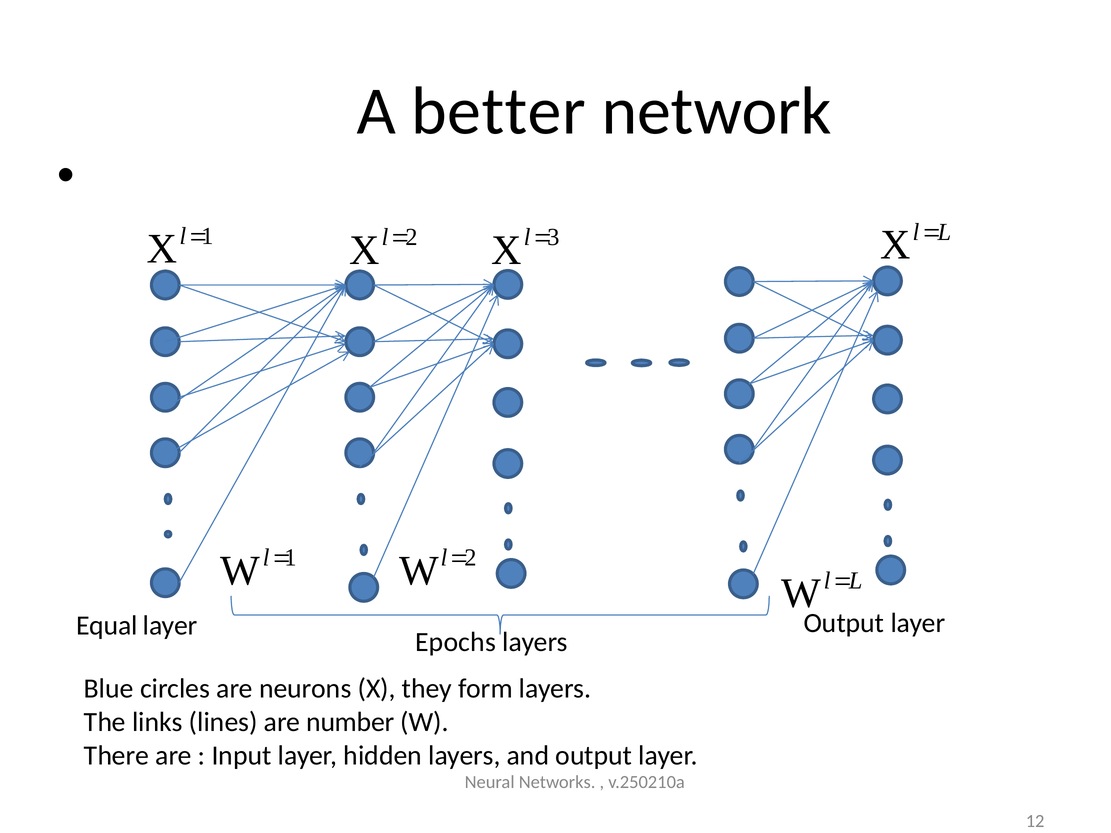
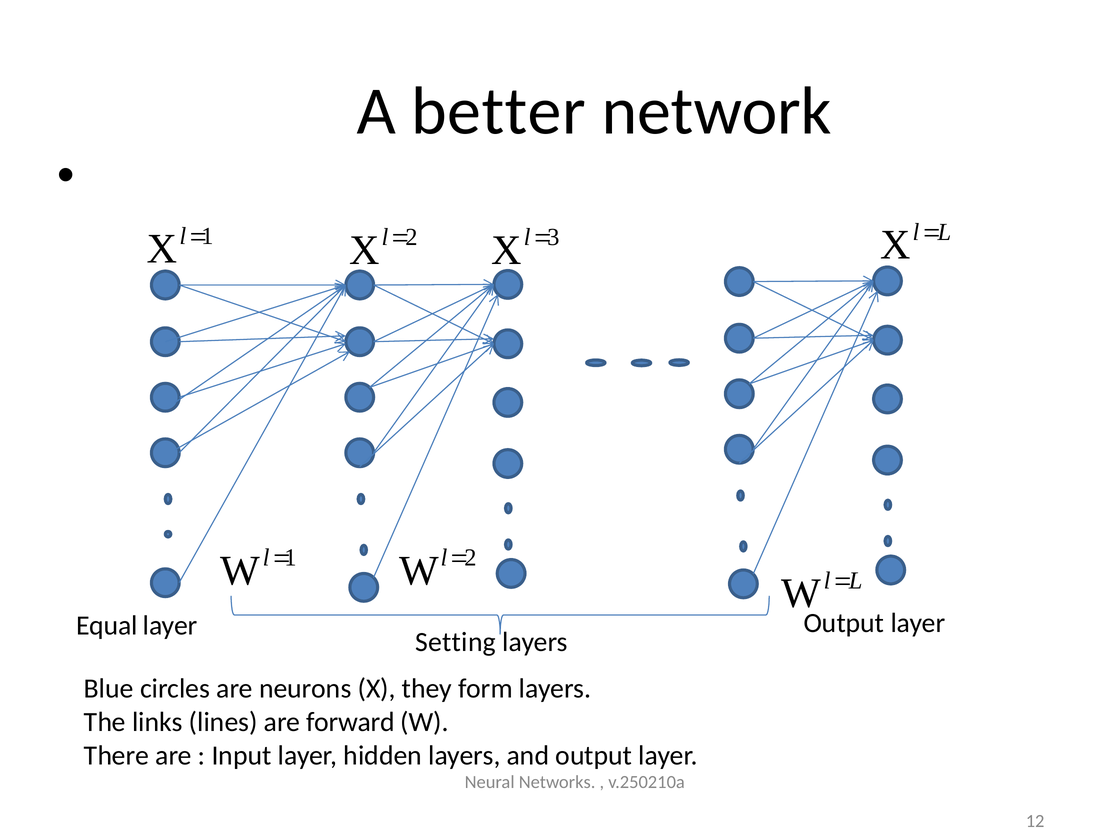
Epochs: Epochs -> Setting
number: number -> forward
